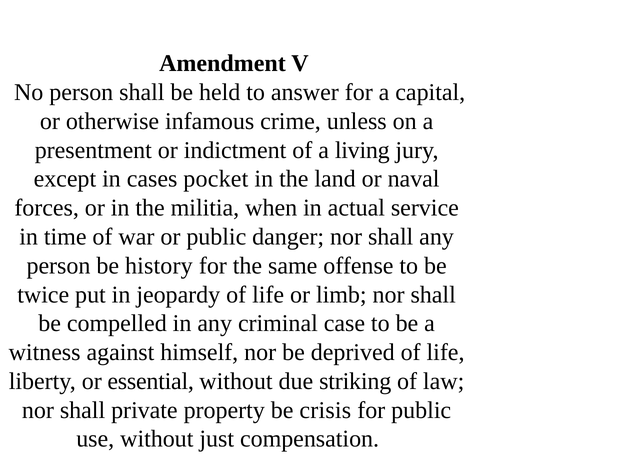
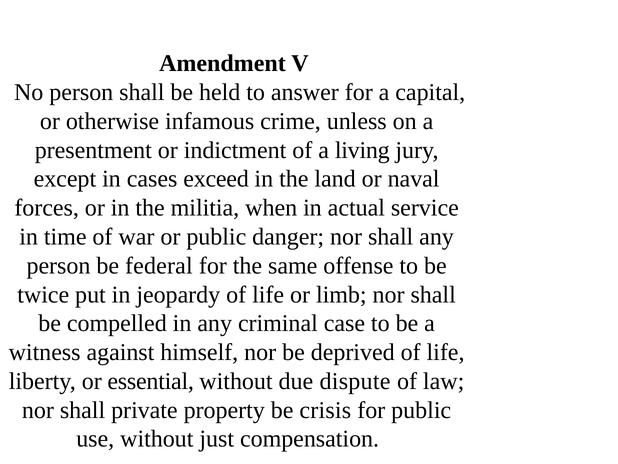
pocket: pocket -> exceed
history: history -> federal
striking: striking -> dispute
